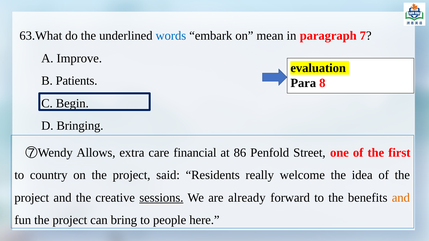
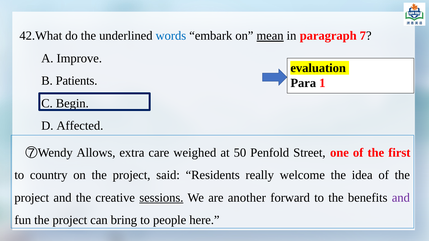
63.What: 63.What -> 42.What
mean underline: none -> present
8: 8 -> 1
Bringing: Bringing -> Affected
financial: financial -> weighed
86: 86 -> 50
already: already -> another
and at (401, 198) colour: orange -> purple
